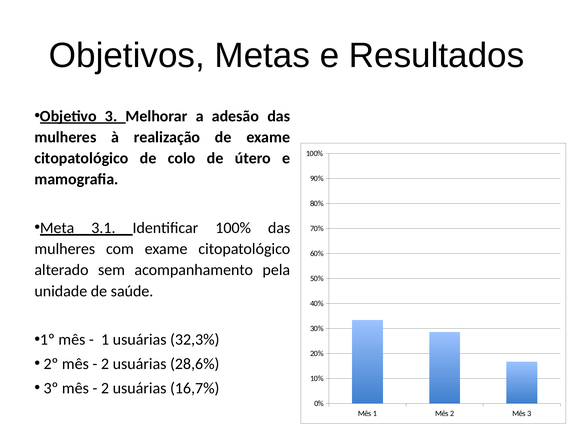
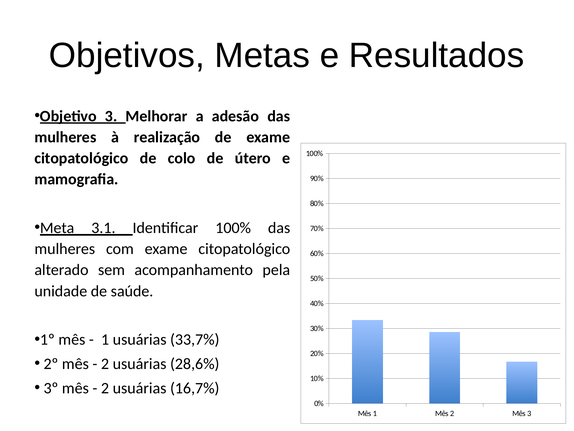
32,3%: 32,3% -> 33,7%
